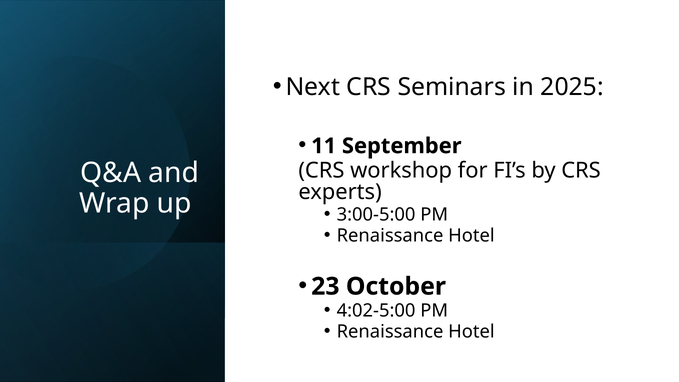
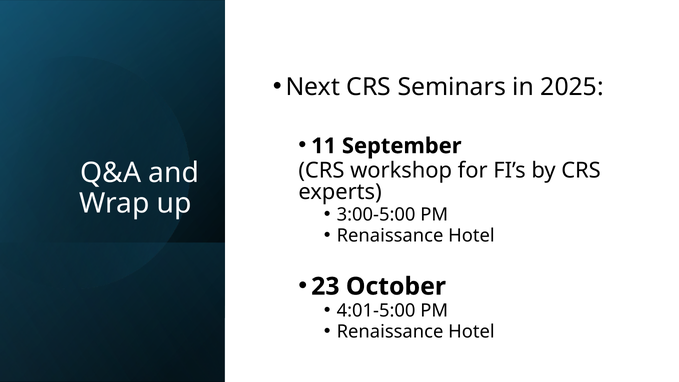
4:02-5:00: 4:02-5:00 -> 4:01-5:00
